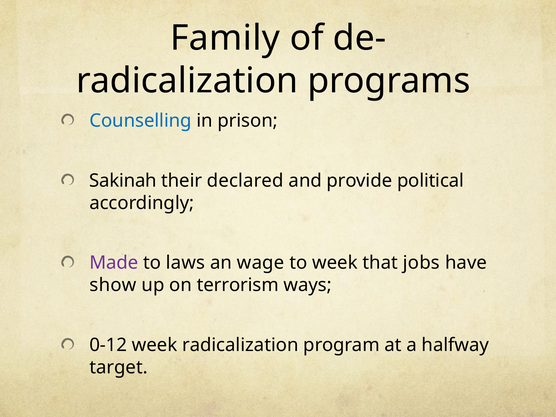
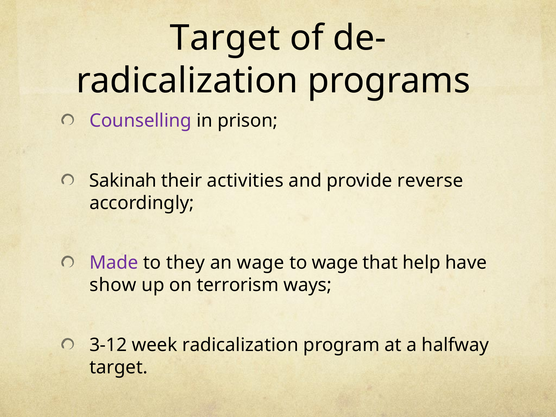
Family at (225, 38): Family -> Target
Counselling colour: blue -> purple
declared: declared -> activities
political: political -> reverse
laws: laws -> they
to week: week -> wage
jobs: jobs -> help
0-12: 0-12 -> 3-12
